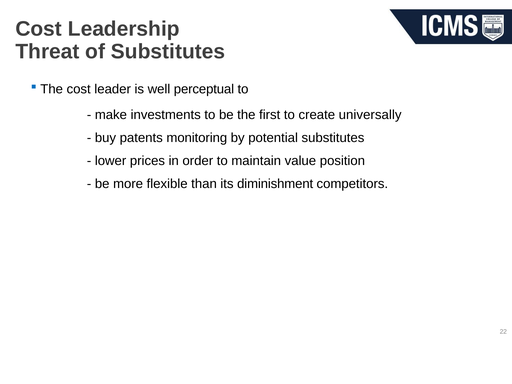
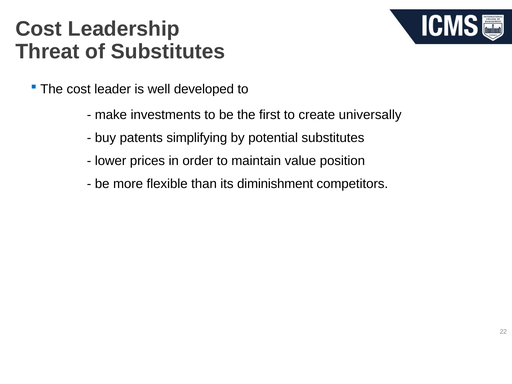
perceptual: perceptual -> developed
monitoring: monitoring -> simplifying
